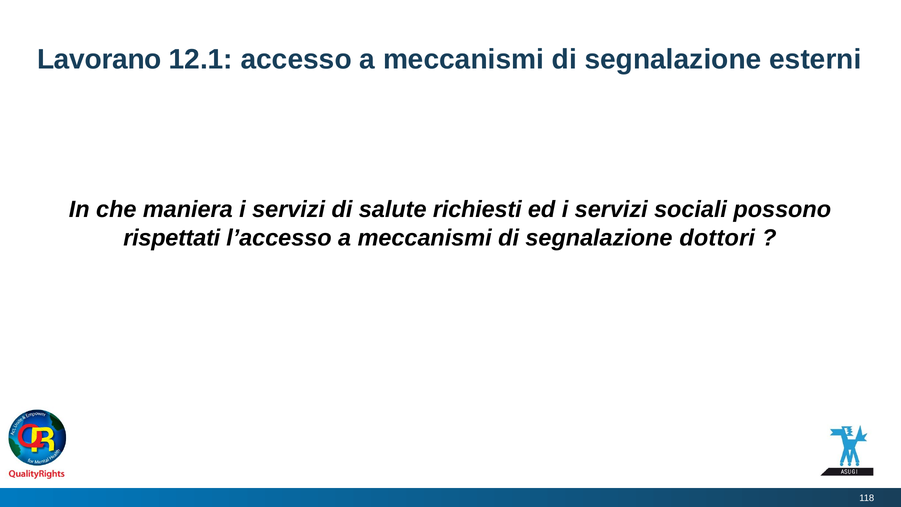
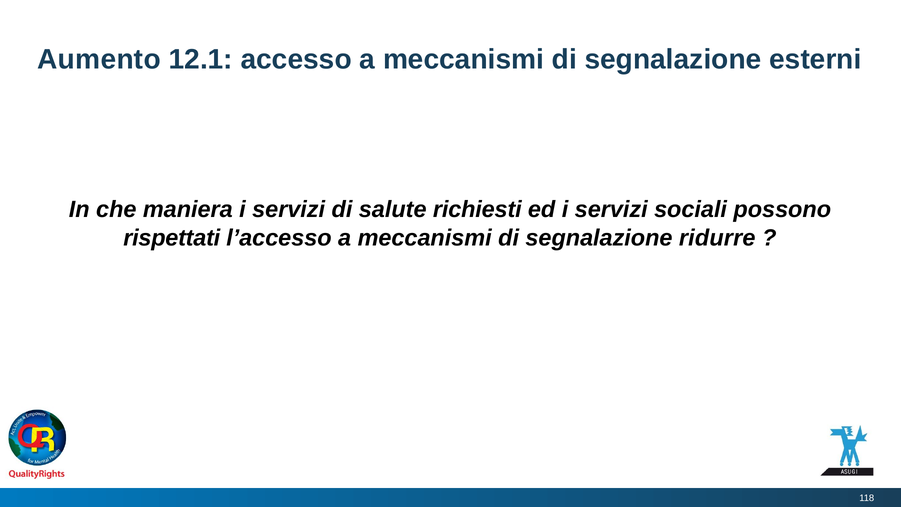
Lavorano: Lavorano -> Aumento
dottori: dottori -> ridurre
